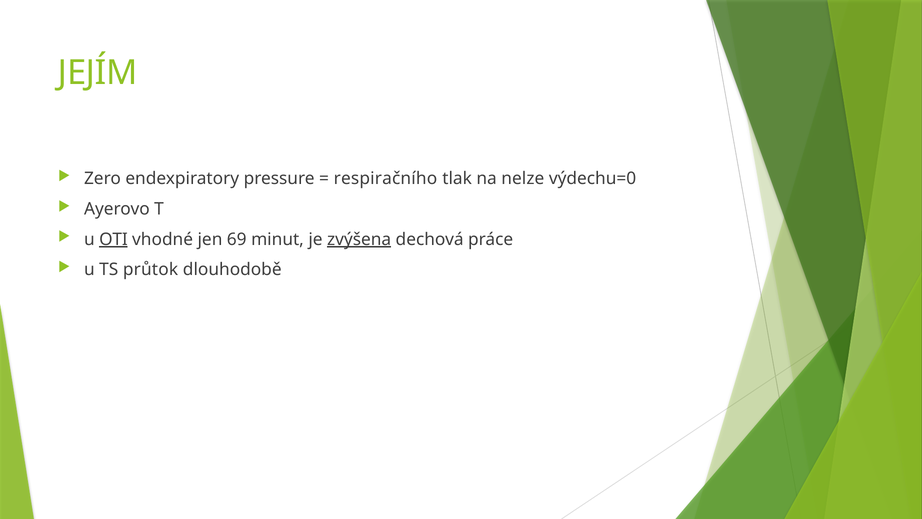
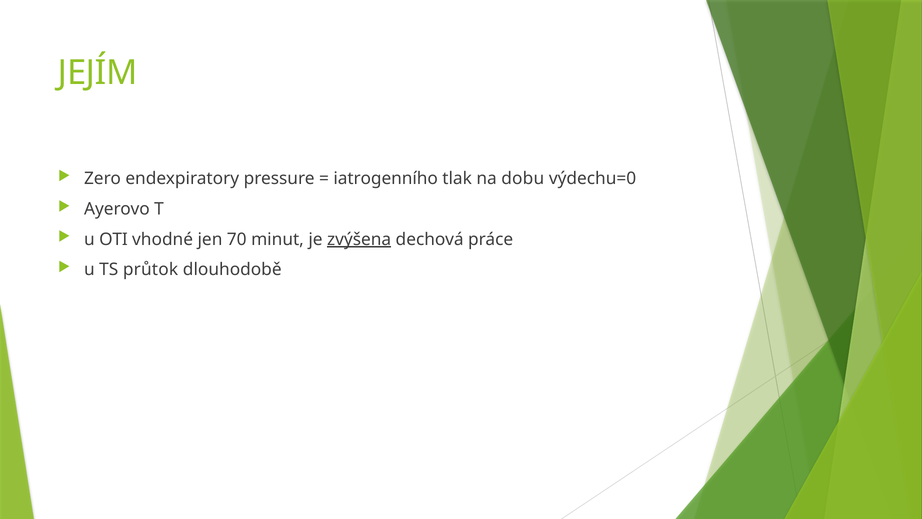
respiračního: respiračního -> iatrogenního
nelze: nelze -> dobu
OTI underline: present -> none
69: 69 -> 70
